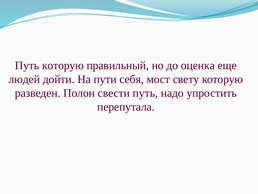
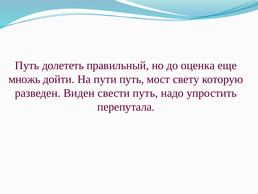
Путь которую: которую -> долететь
людей: людей -> множь
пути себя: себя -> путь
Полон: Полон -> Виден
